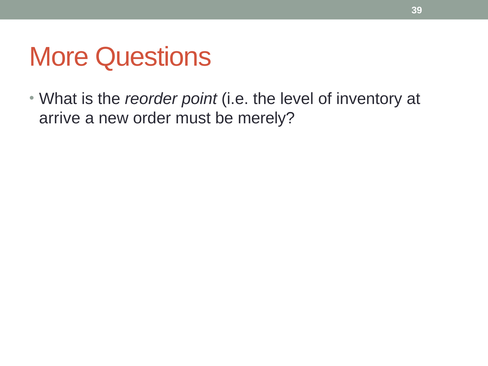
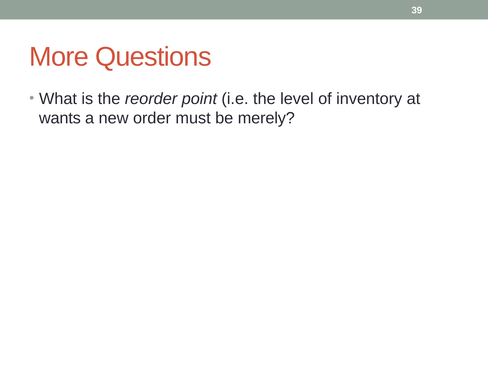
arrive: arrive -> wants
